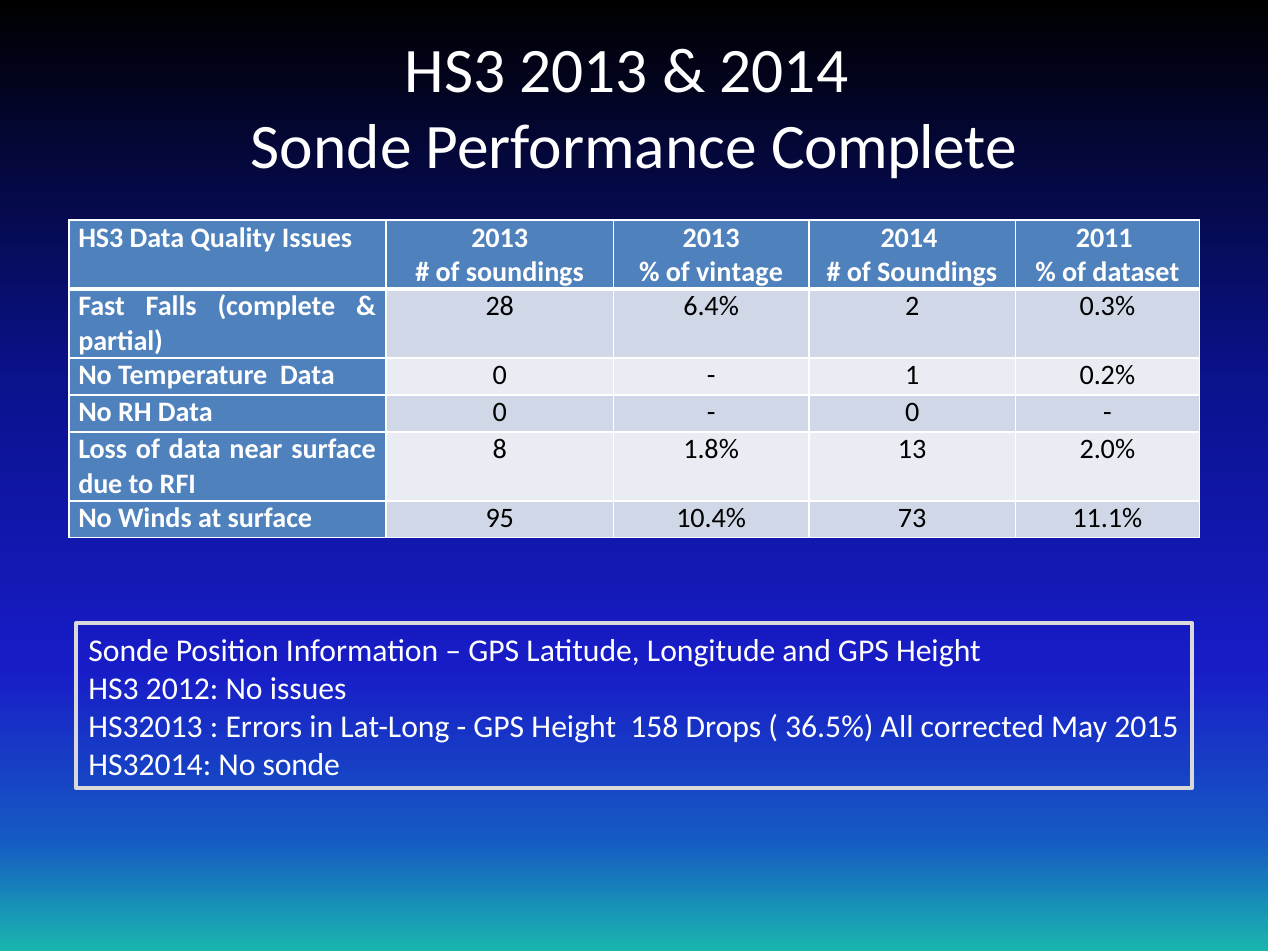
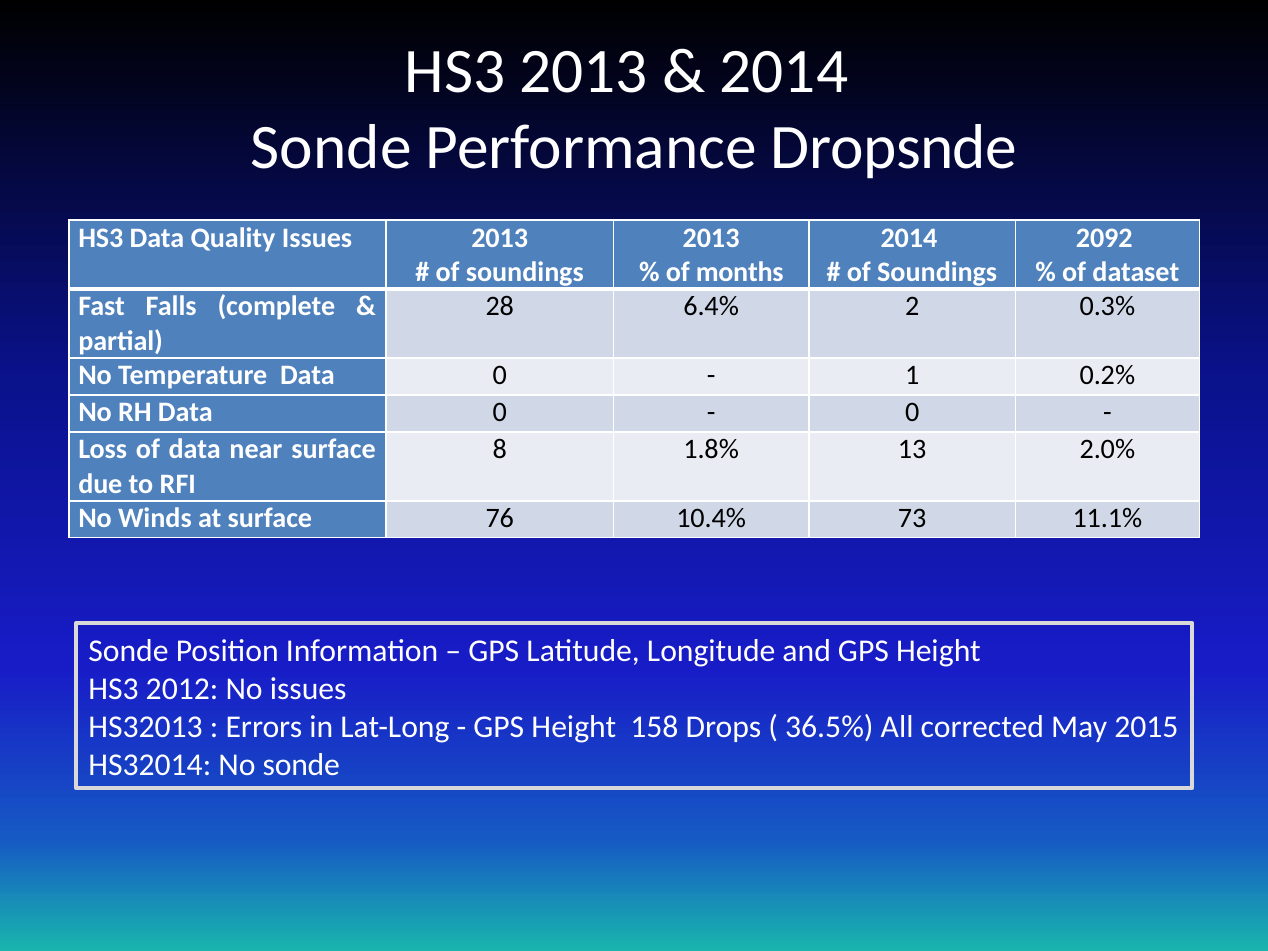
Performance Complete: Complete -> Dropsnde
2011: 2011 -> 2092
vintage: vintage -> months
95: 95 -> 76
